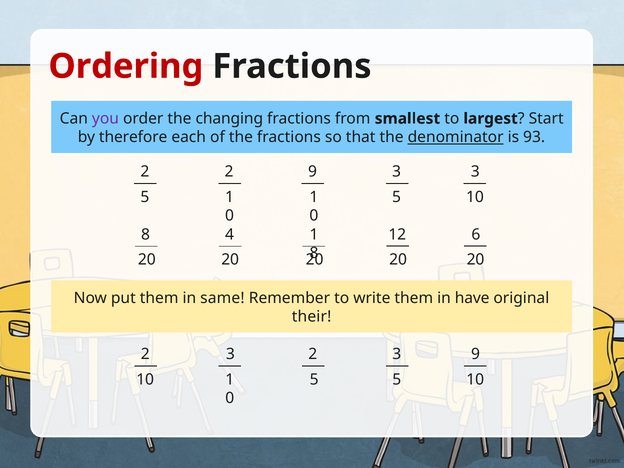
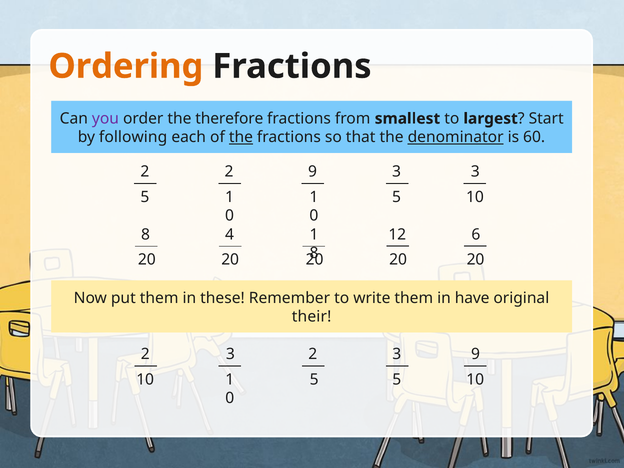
Ordering colour: red -> orange
changing: changing -> therefore
therefore: therefore -> following
the at (241, 137) underline: none -> present
93: 93 -> 60
same: same -> these
